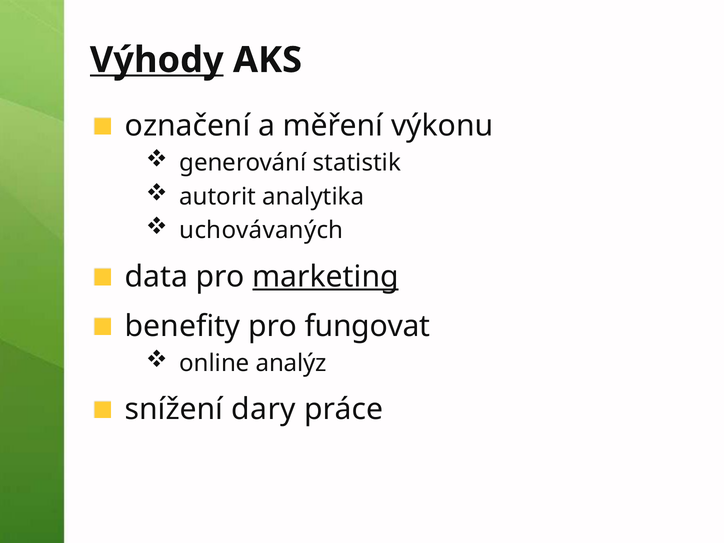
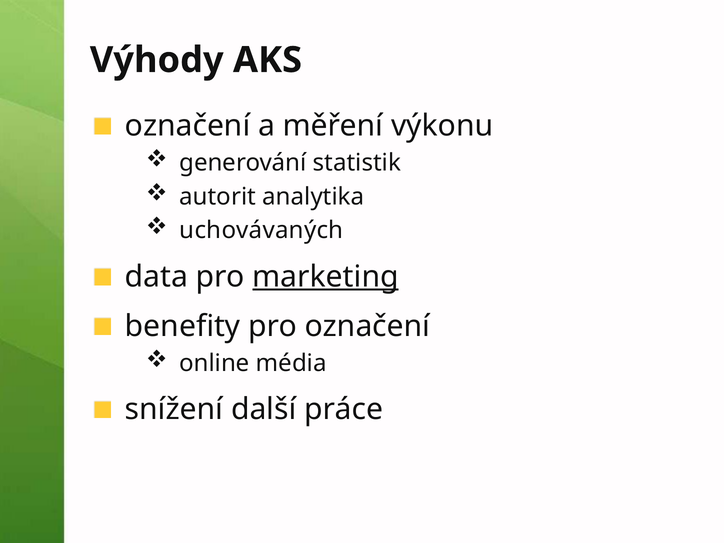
Výhody underline: present -> none
pro fungovat: fungovat -> označení
analýz: analýz -> média
dary: dary -> další
